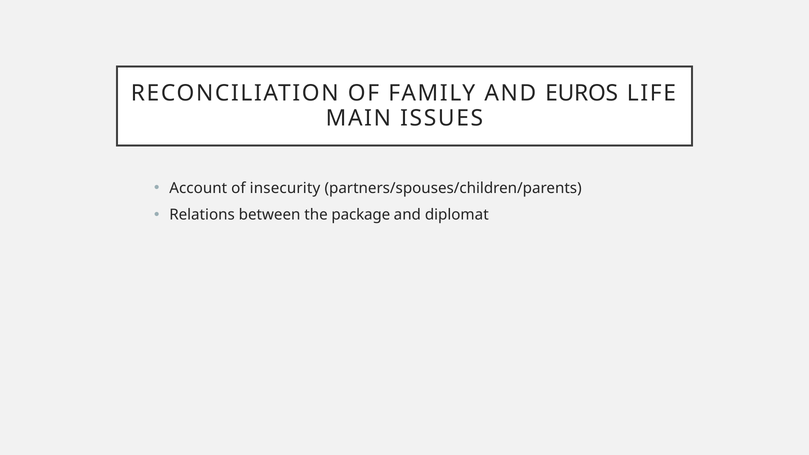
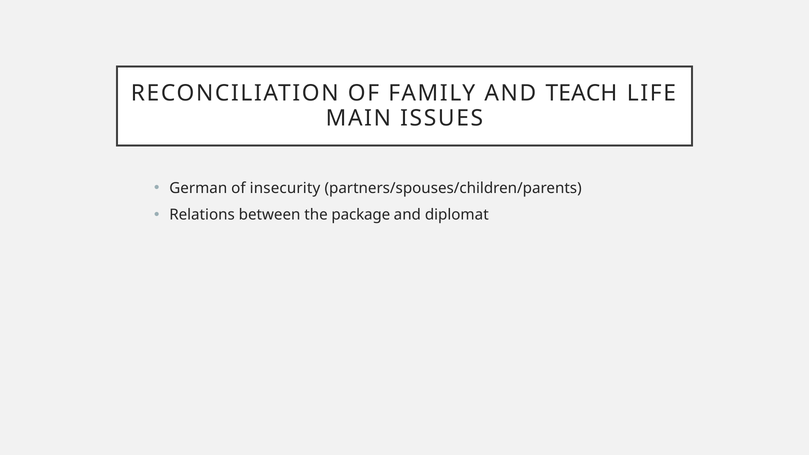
EUROS: EUROS -> TEACH
Account: Account -> German
